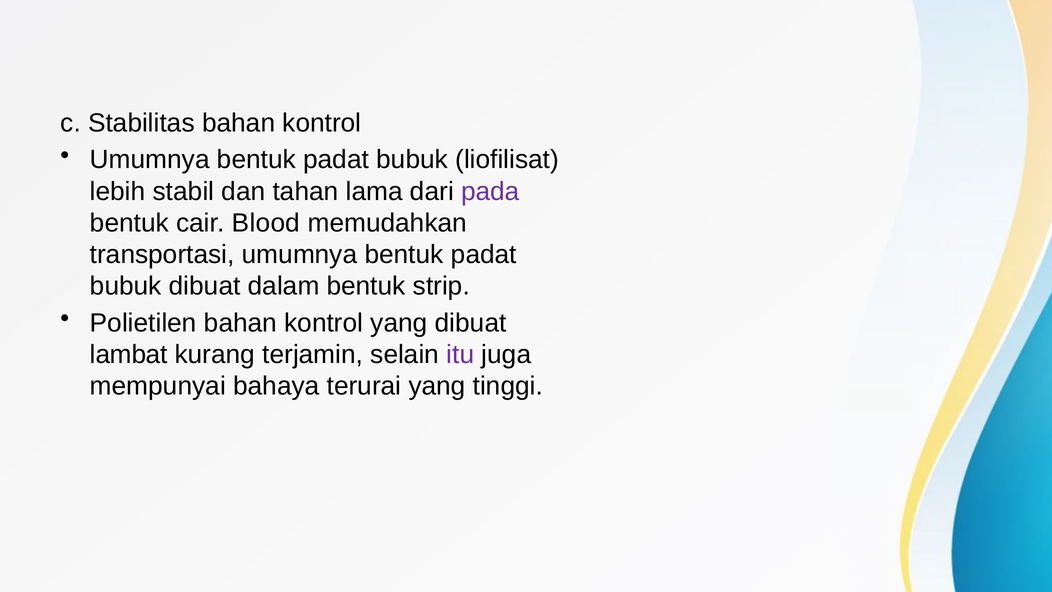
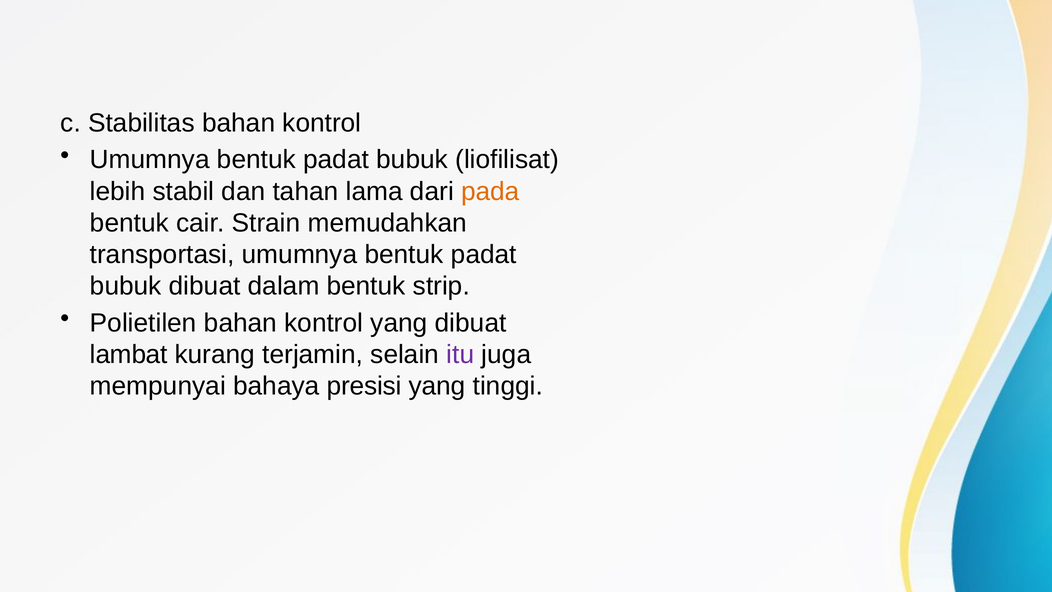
pada colour: purple -> orange
Blood: Blood -> Strain
terurai: terurai -> presisi
